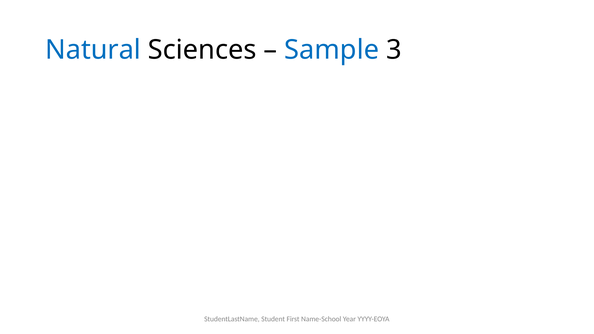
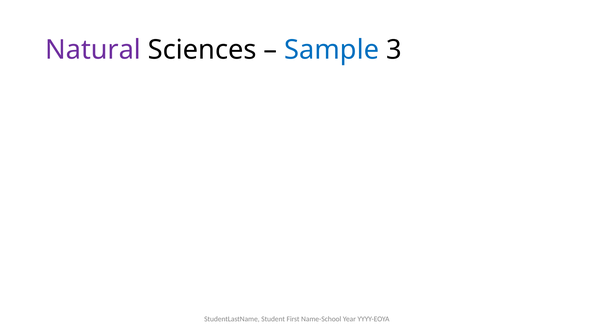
Natural colour: blue -> purple
